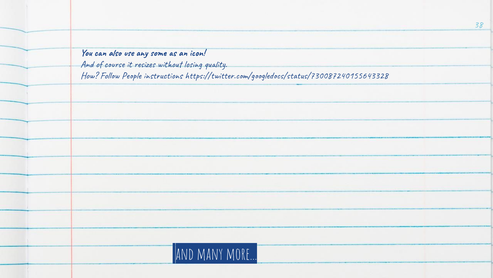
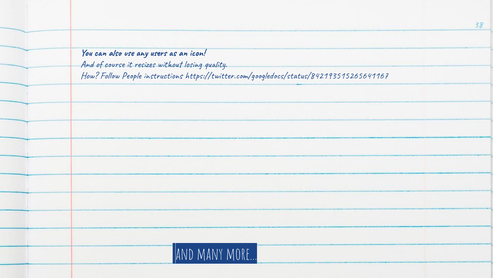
some: some -> users
https://twitter.com/googledocs/status/730087240155643328: https://twitter.com/googledocs/status/730087240155643328 -> https://twitter.com/googledocs/status/842193515265641167
